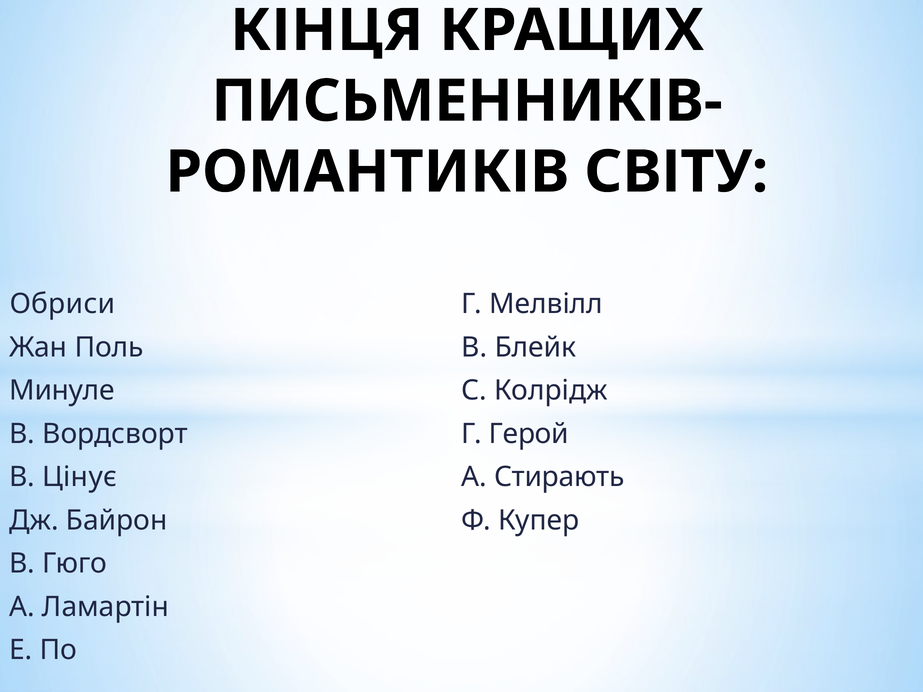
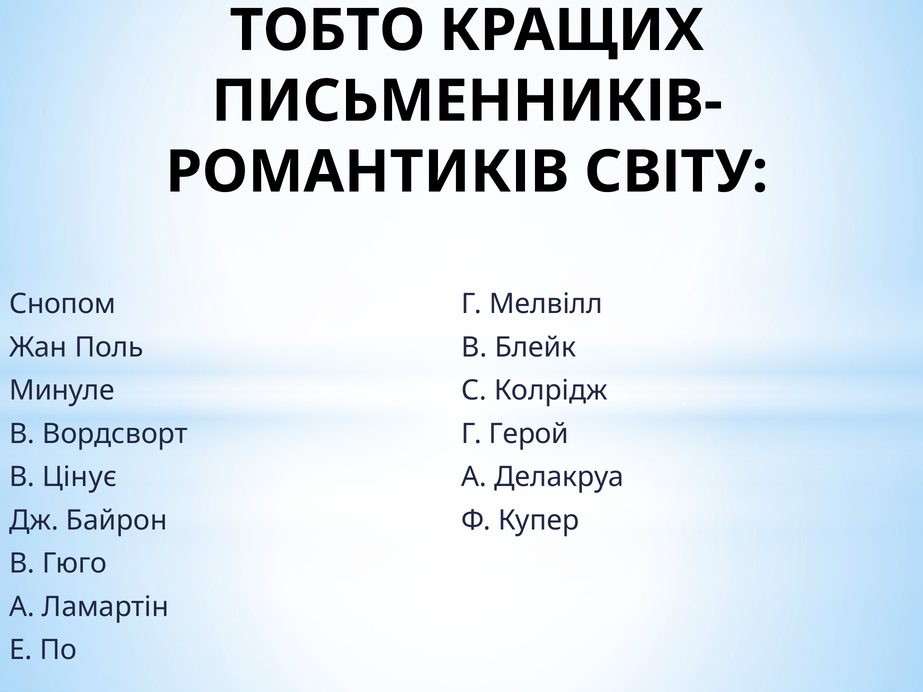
КІНЦЯ: КІНЦЯ -> ТОБТО
Обриси: Обриси -> Снопом
Стирають: Стирають -> Делакруа
